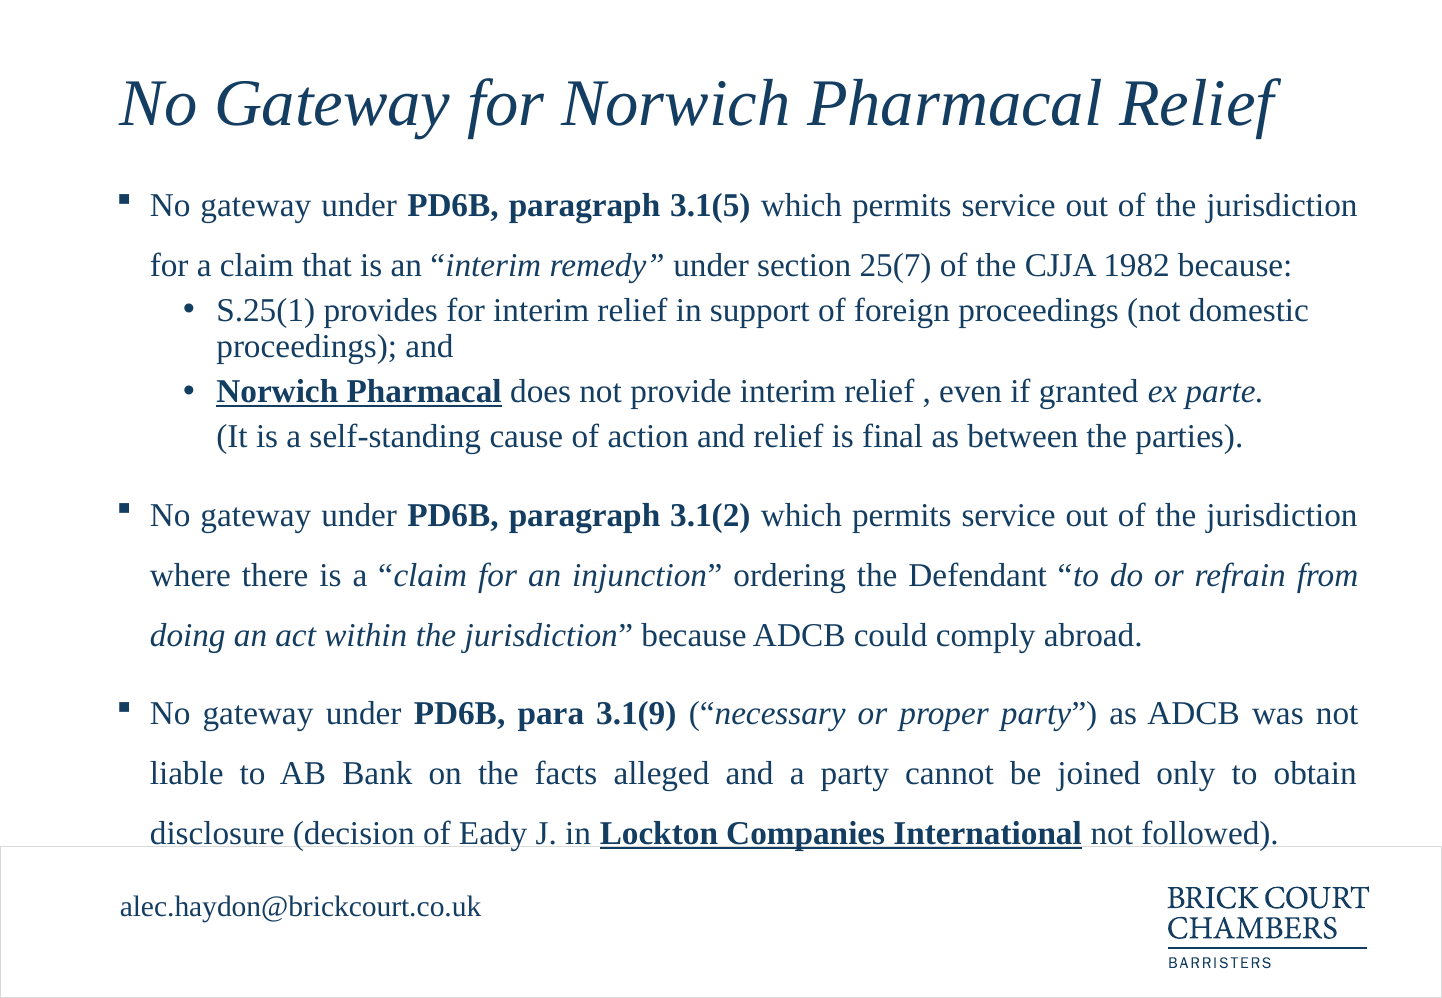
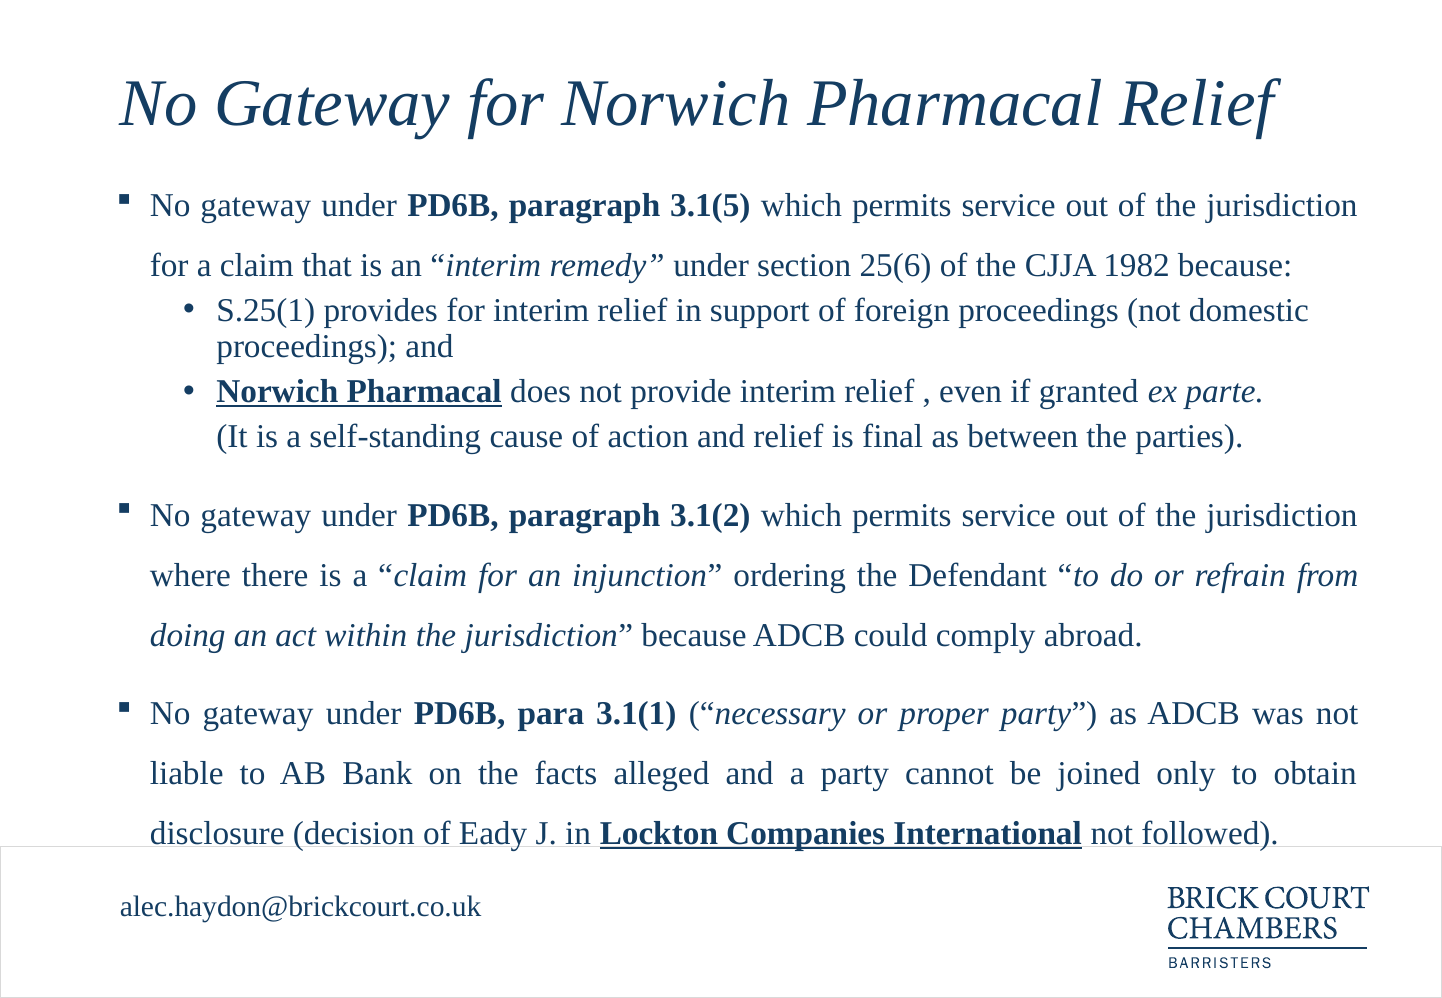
25(7: 25(7 -> 25(6
3.1(9: 3.1(9 -> 3.1(1
